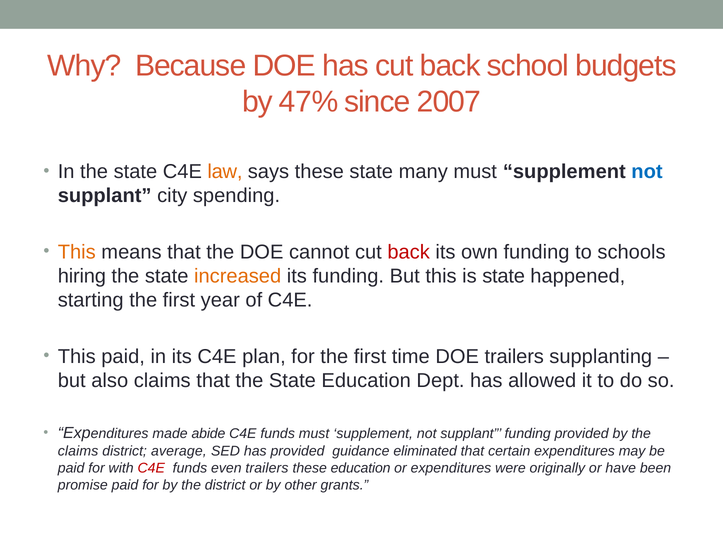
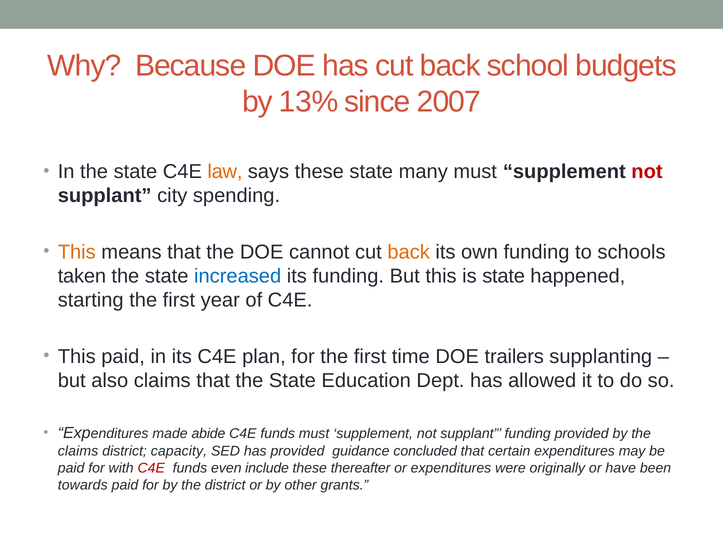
47%: 47% -> 13%
not at (647, 172) colour: blue -> red
back at (409, 252) colour: red -> orange
hiring: hiring -> taken
increased colour: orange -> blue
average: average -> capacity
eliminated: eliminated -> concluded
even trailers: trailers -> include
these education: education -> thereafter
promise: promise -> towards
